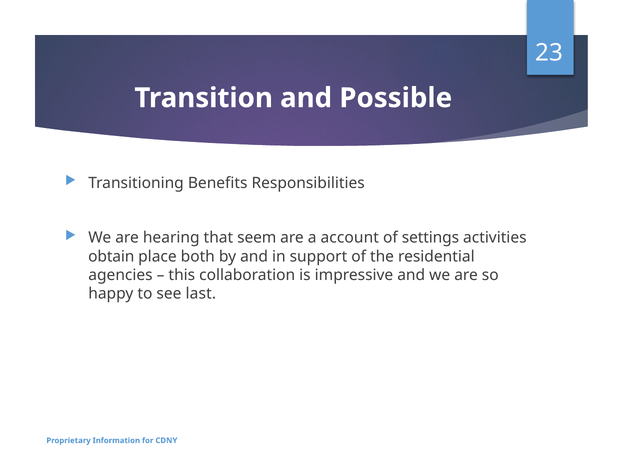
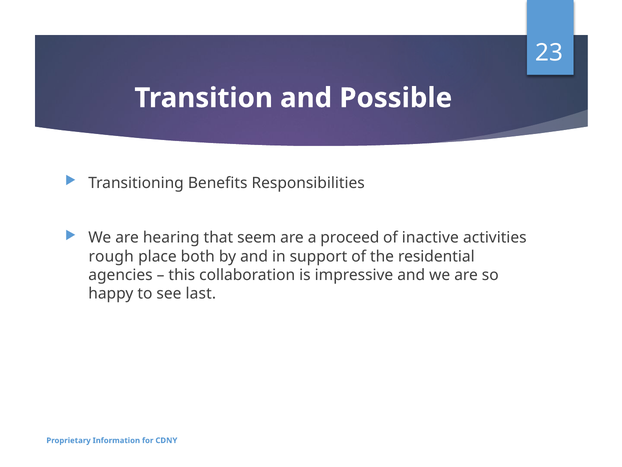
account: account -> proceed
settings: settings -> inactive
obtain: obtain -> rough
